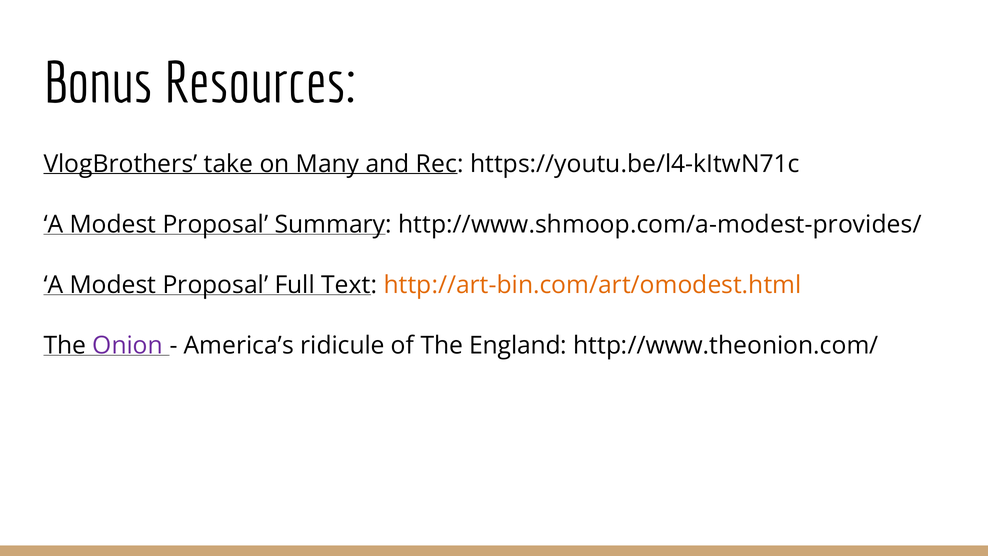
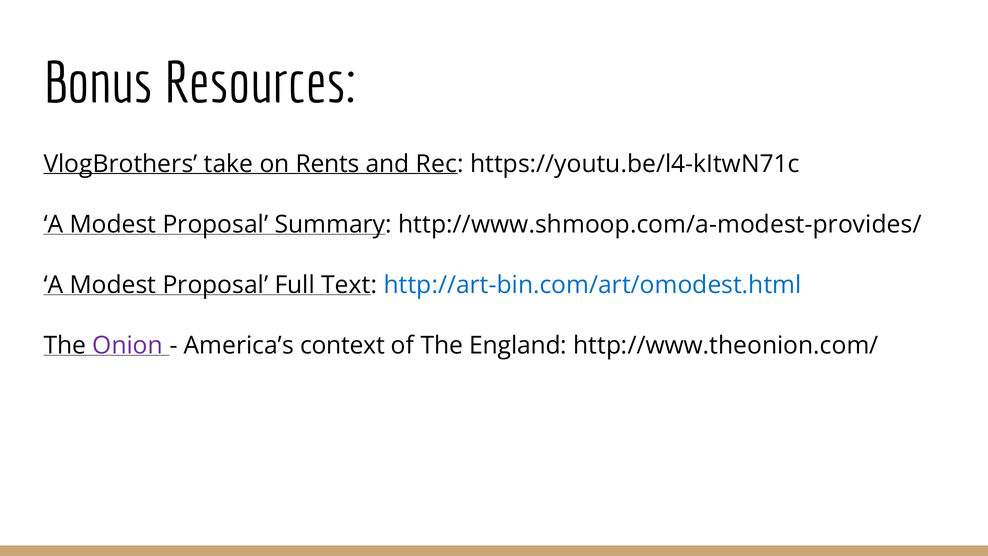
Many: Many -> Rents
http://art-bin.com/art/omodest.html colour: orange -> blue
ridicule: ridicule -> context
